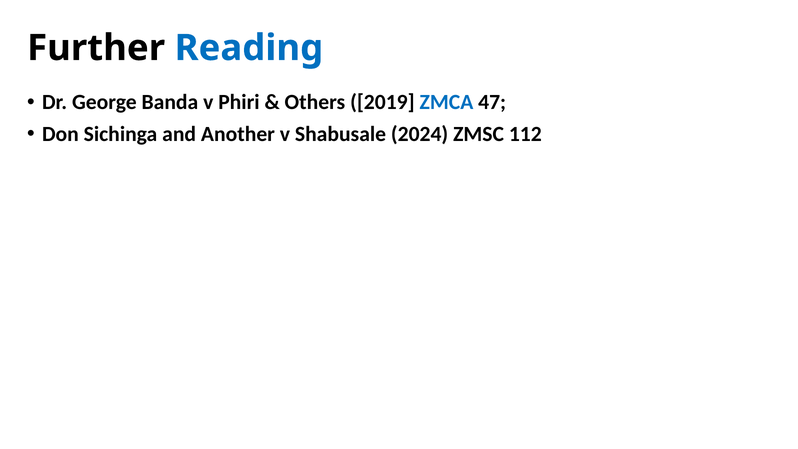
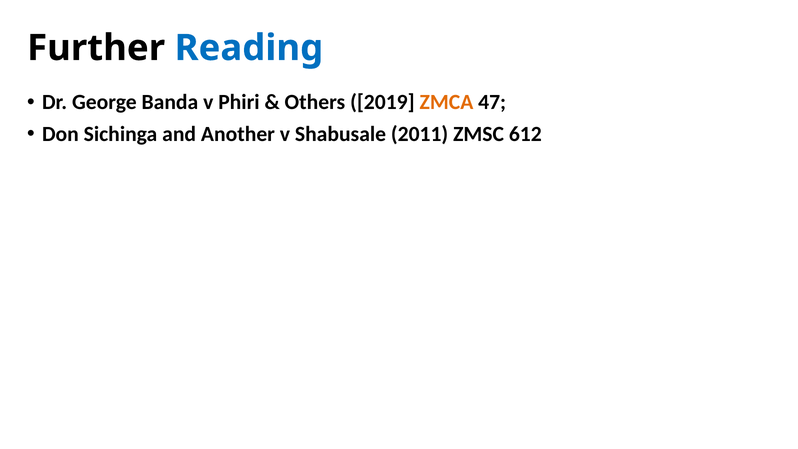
ZMCA colour: blue -> orange
2024: 2024 -> 2011
112: 112 -> 612
